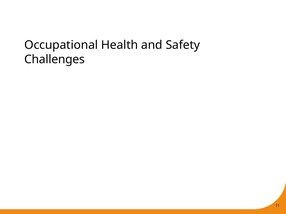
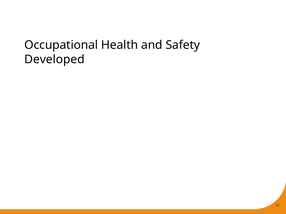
Challenges: Challenges -> Developed
